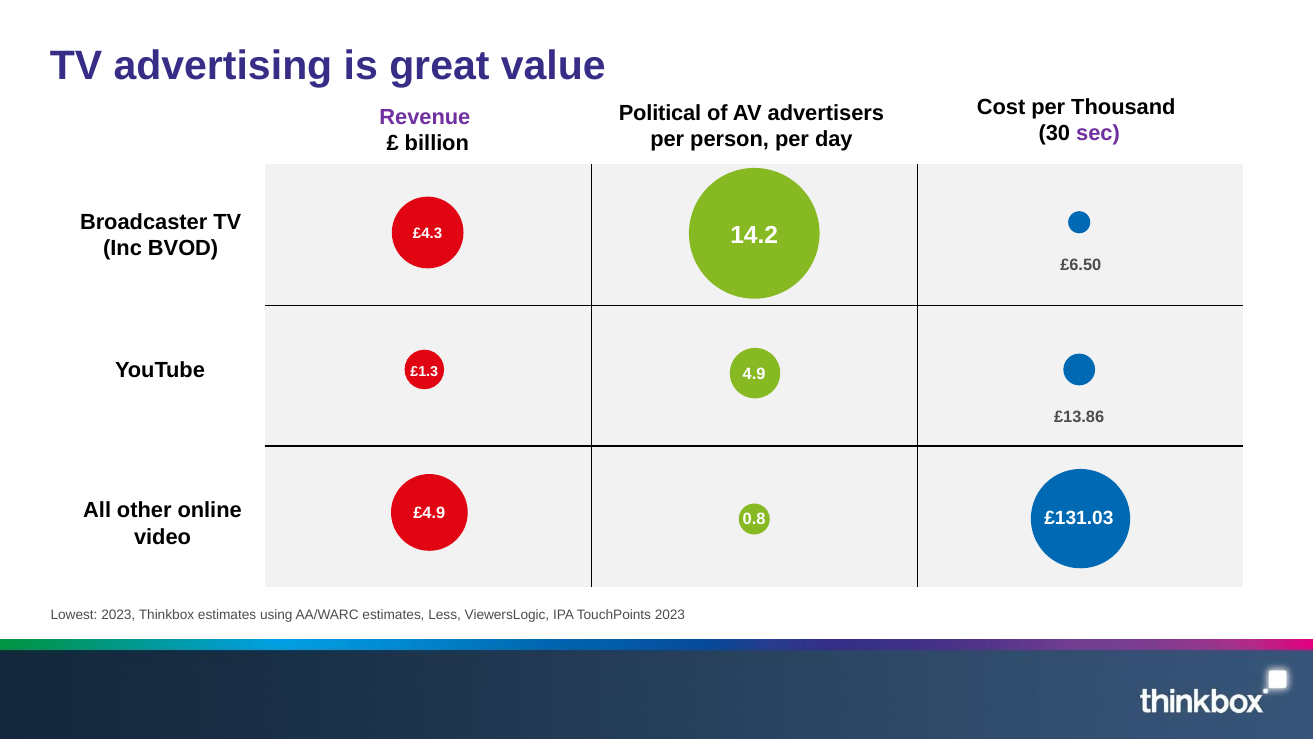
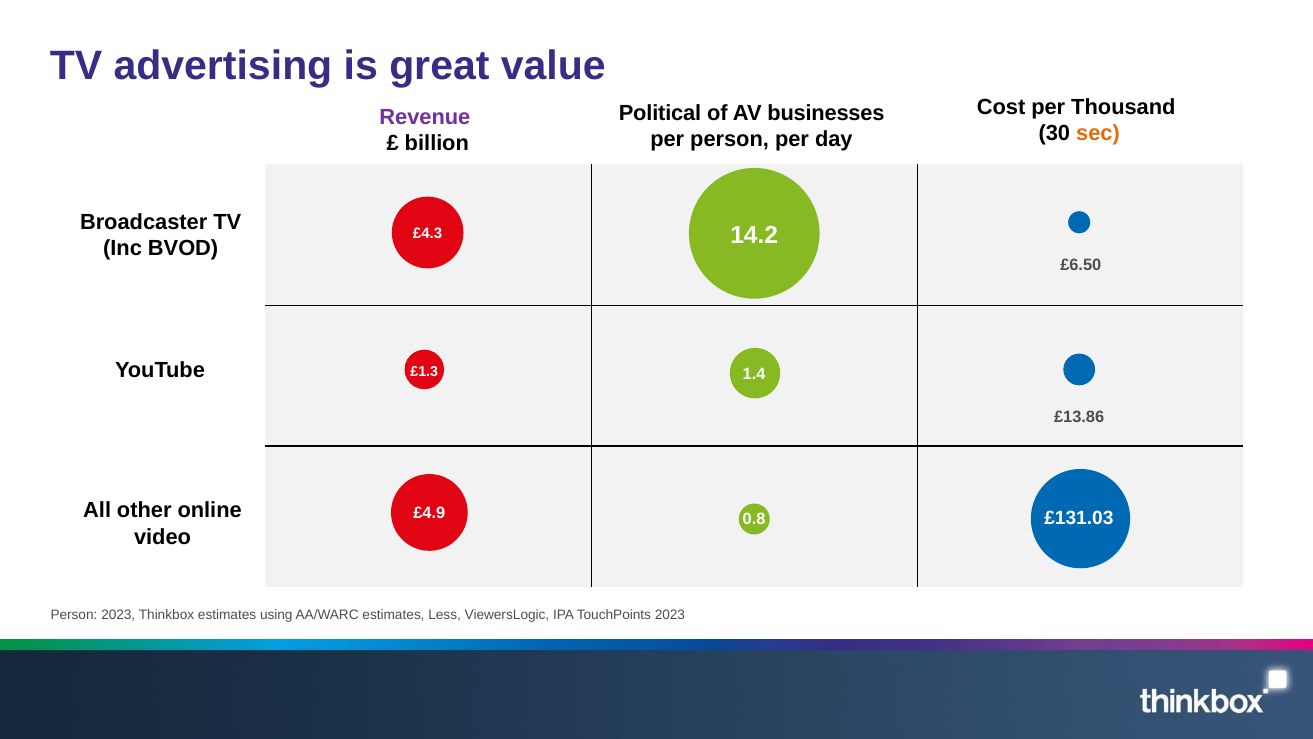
advertisers: advertisers -> businesses
sec colour: purple -> orange
4.9: 4.9 -> 1.4
Lowest at (74, 615): Lowest -> Person
